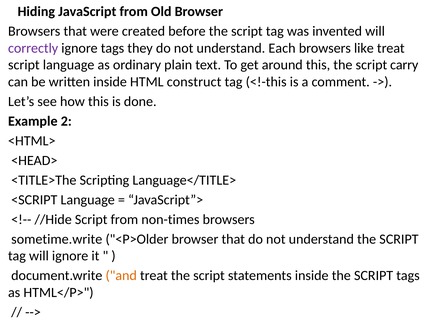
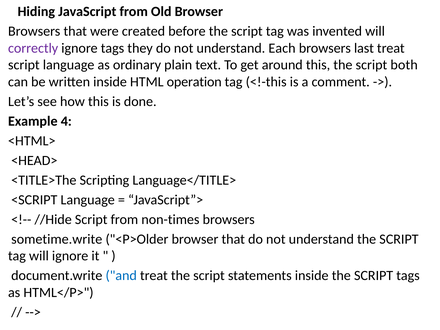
like: like -> last
carry: carry -> both
construct: construct -> operation
2: 2 -> 4
and colour: orange -> blue
